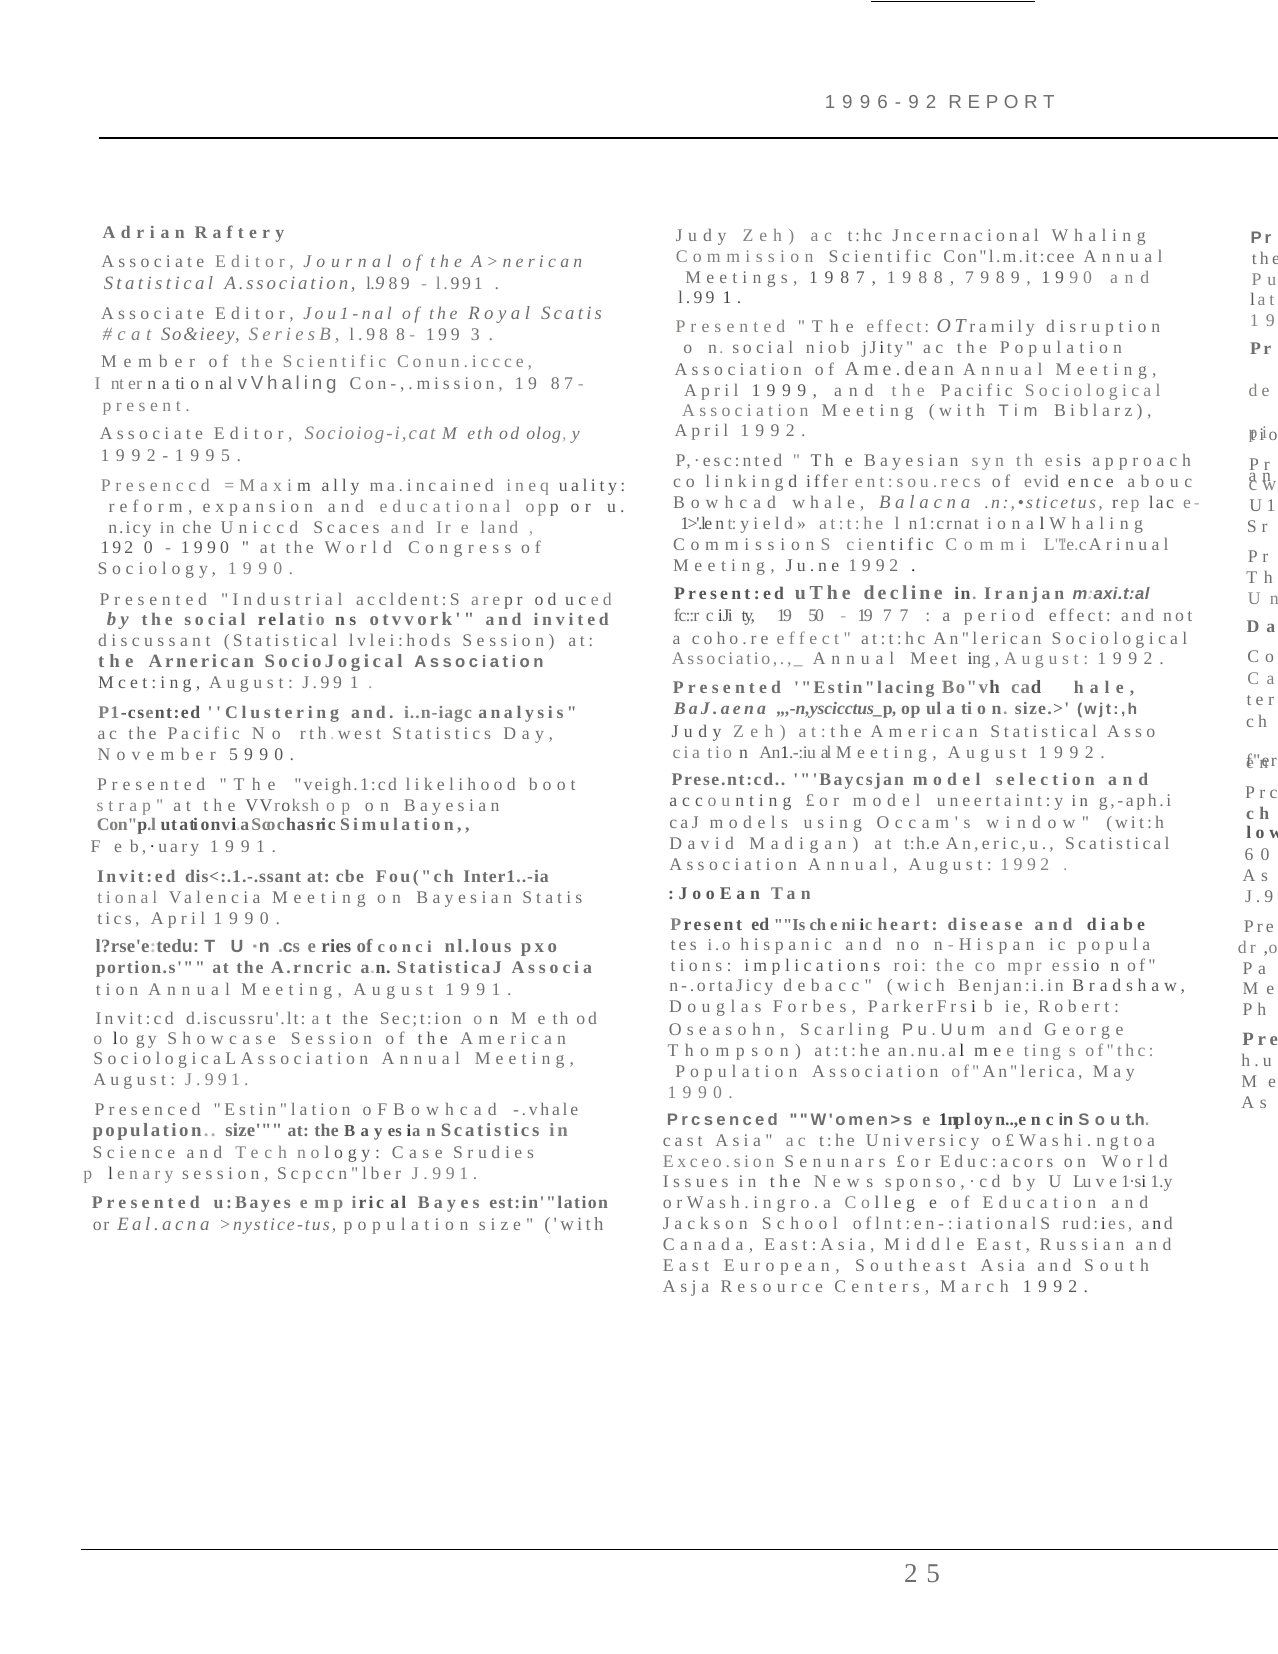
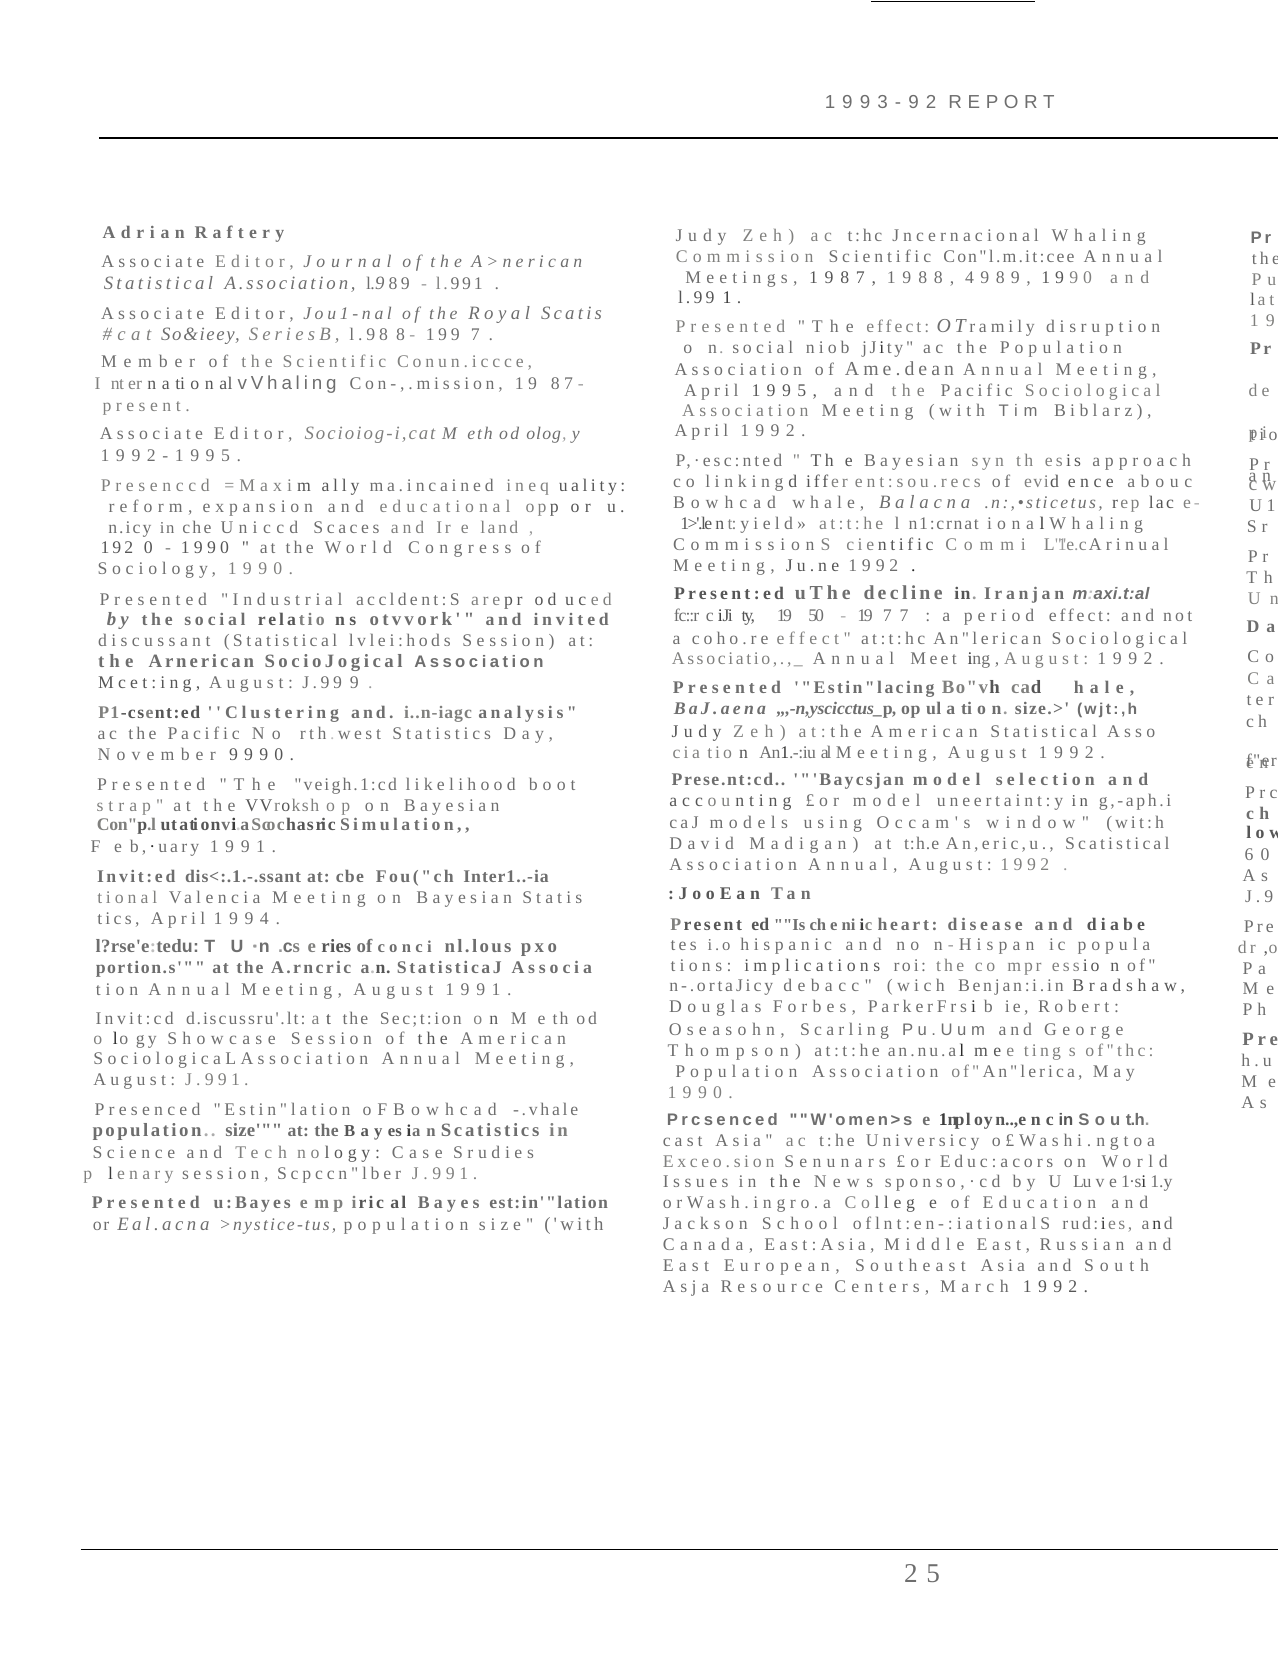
6 at (883, 102): 6 -> 3
7 at (970, 277): 7 -> 4
199 3: 3 -> 7
9 at (802, 390): 9 -> 5
J.99 1: 1 -> 9
5 at (234, 754): 5 -> 9
0 at (264, 919): 0 -> 4
